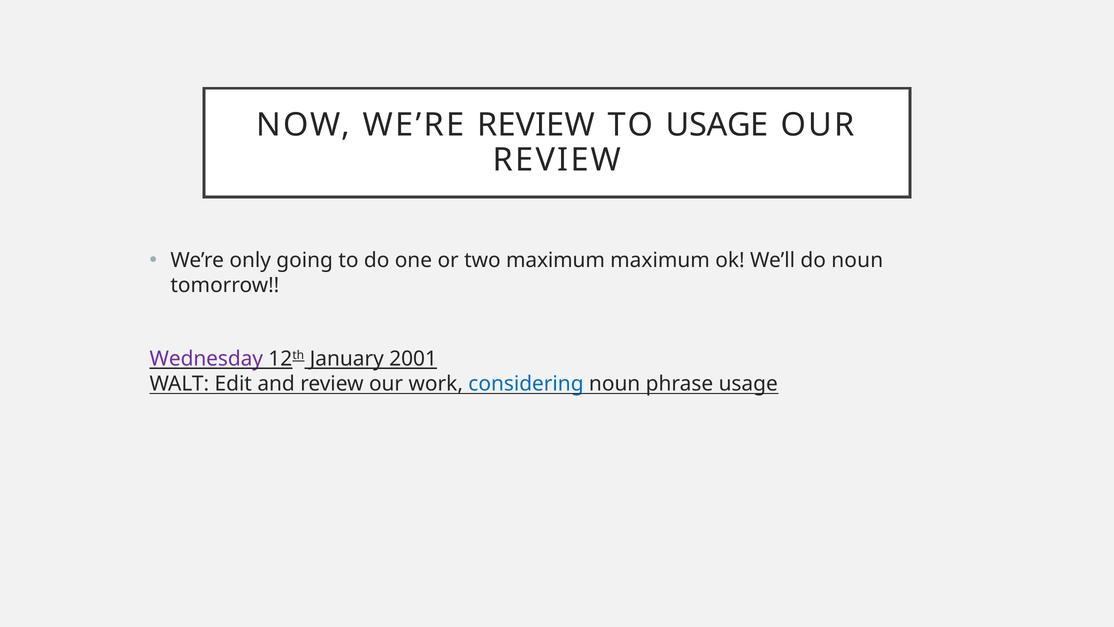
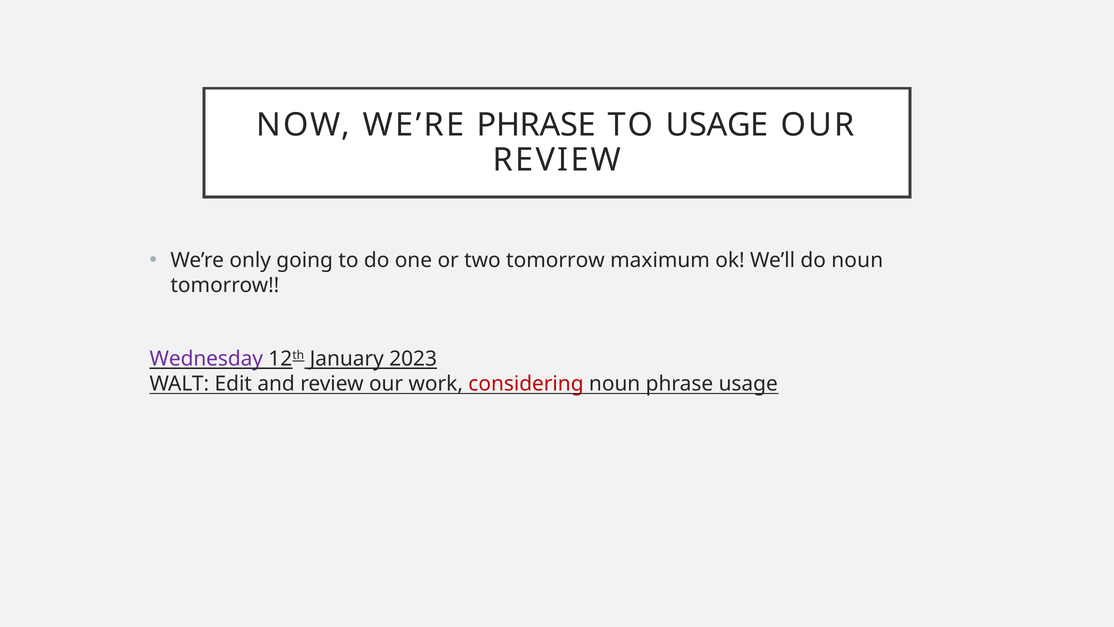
WE’RE REVIEW: REVIEW -> PHRASE
two maximum: maximum -> tomorrow
2001: 2001 -> 2023
considering colour: blue -> red
